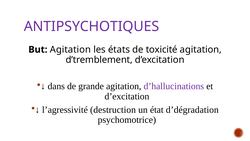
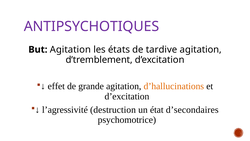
toxicité: toxicité -> tardive
dans: dans -> effet
d’hallucinations colour: purple -> orange
d’dégradation: d’dégradation -> d’secondaires
